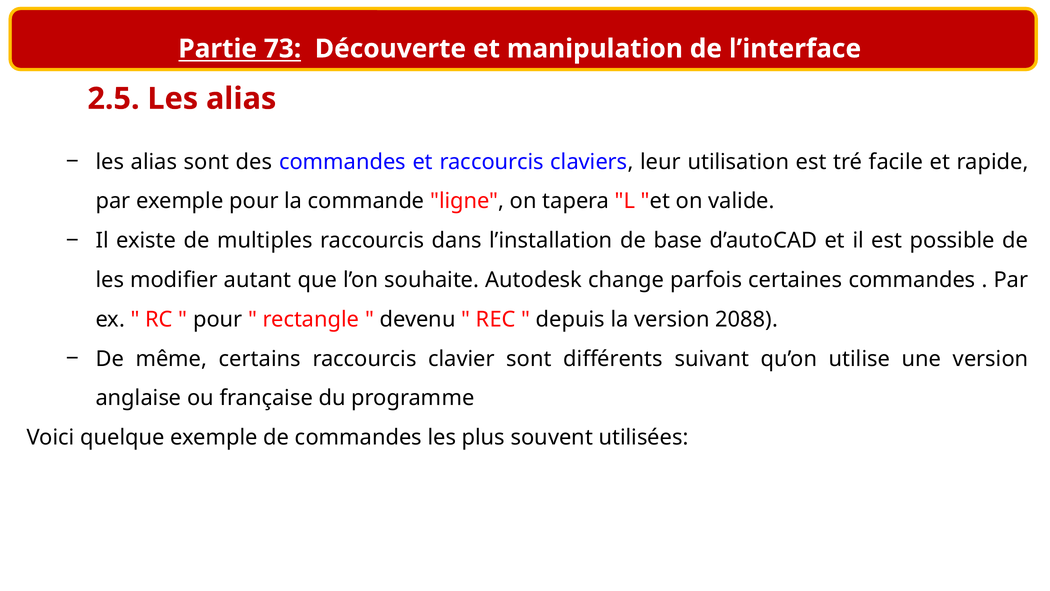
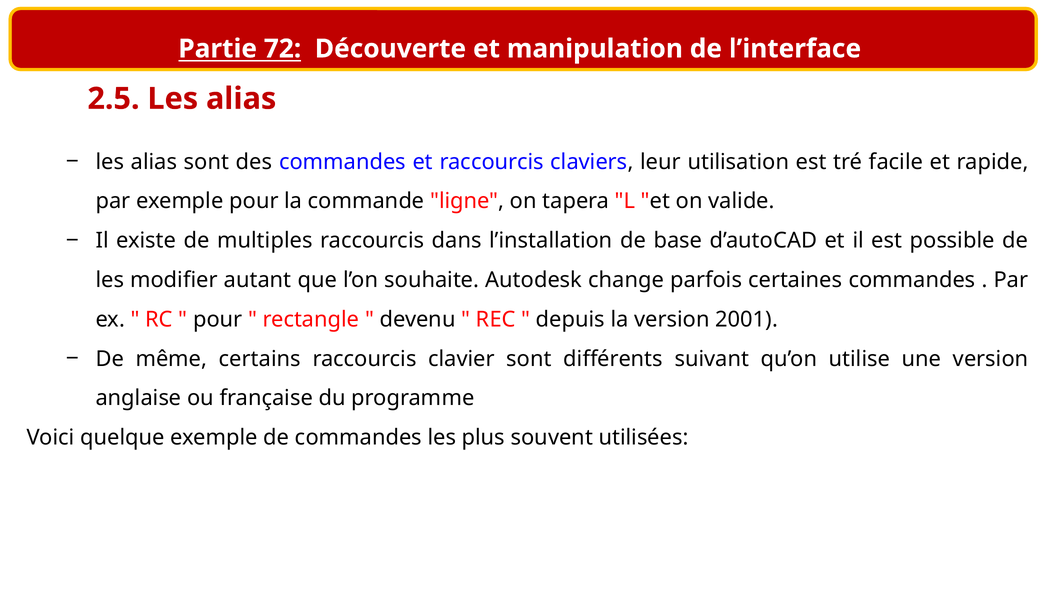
73: 73 -> 72
2088: 2088 -> 2001
